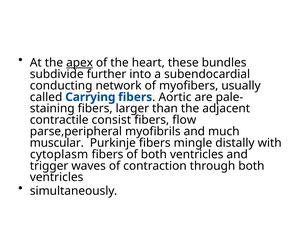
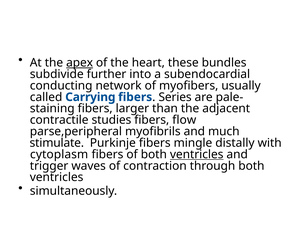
Aortic: Aortic -> Series
consist: consist -> studies
muscular: muscular -> stimulate
ventricles at (197, 154) underline: none -> present
